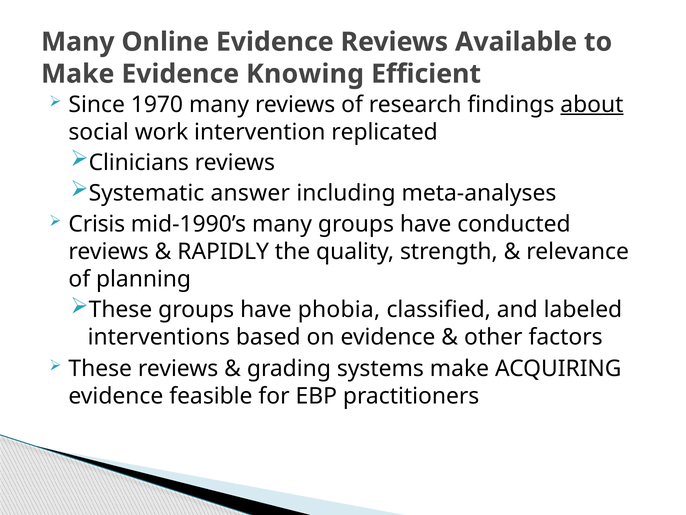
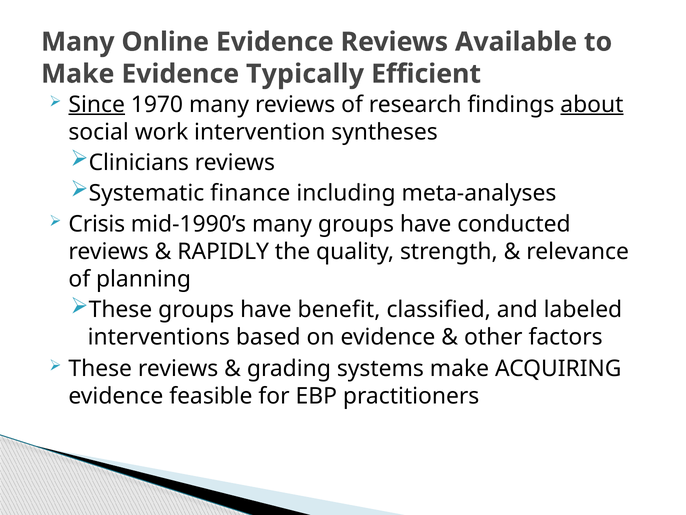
Knowing: Knowing -> Typically
Since underline: none -> present
replicated: replicated -> syntheses
answer: answer -> finance
phobia: phobia -> benefit
